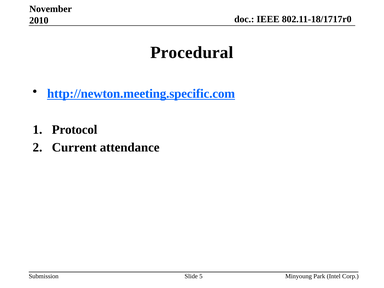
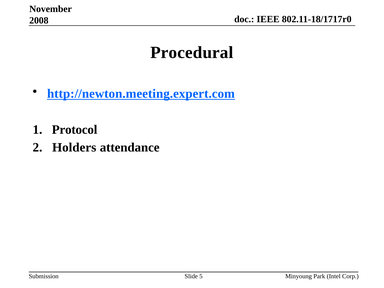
2010: 2010 -> 2008
http://newton.meeting.specific.com: http://newton.meeting.specific.com -> http://newton.meeting.expert.com
Current: Current -> Holders
